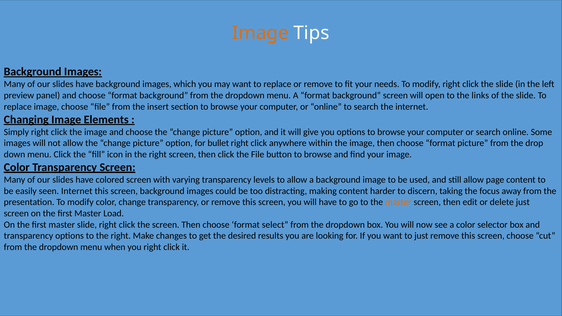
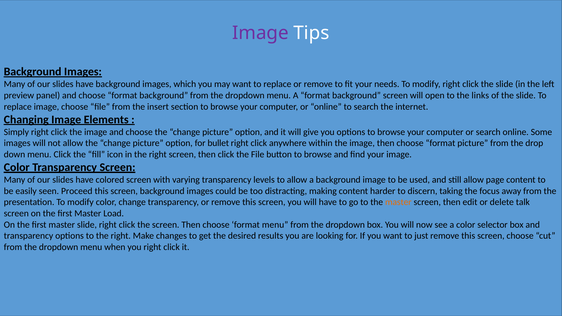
Image at (260, 33) colour: orange -> purple
seen Internet: Internet -> Proceed
delete just: just -> talk
format select: select -> menu
